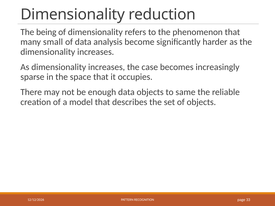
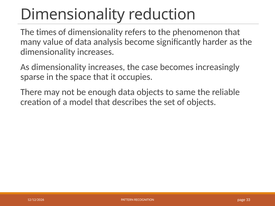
being: being -> times
small: small -> value
